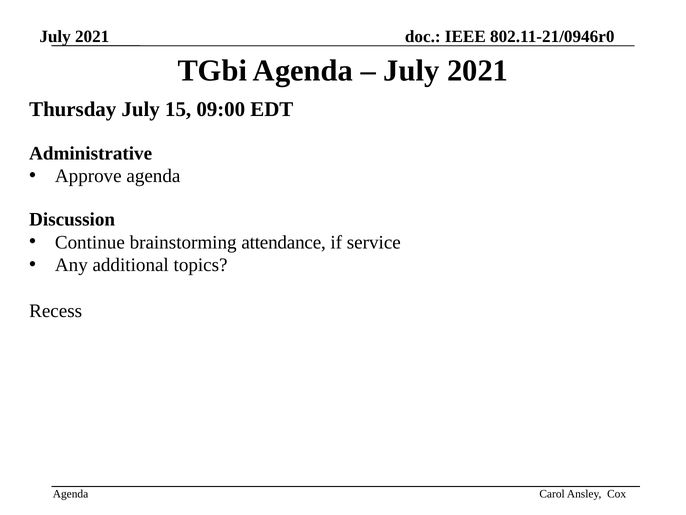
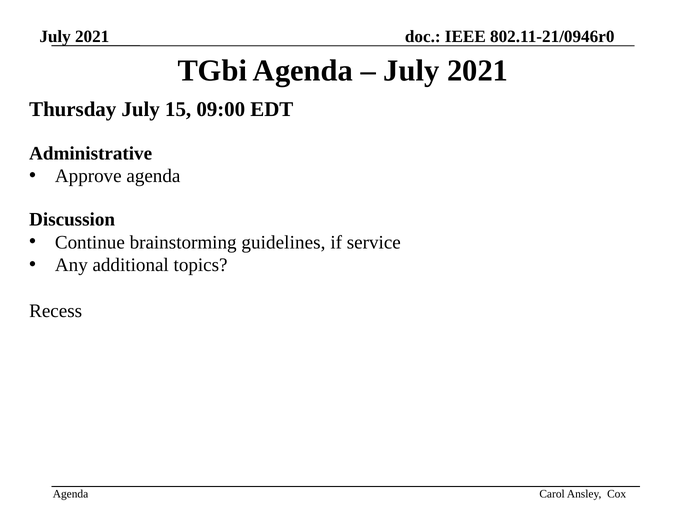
attendance: attendance -> guidelines
